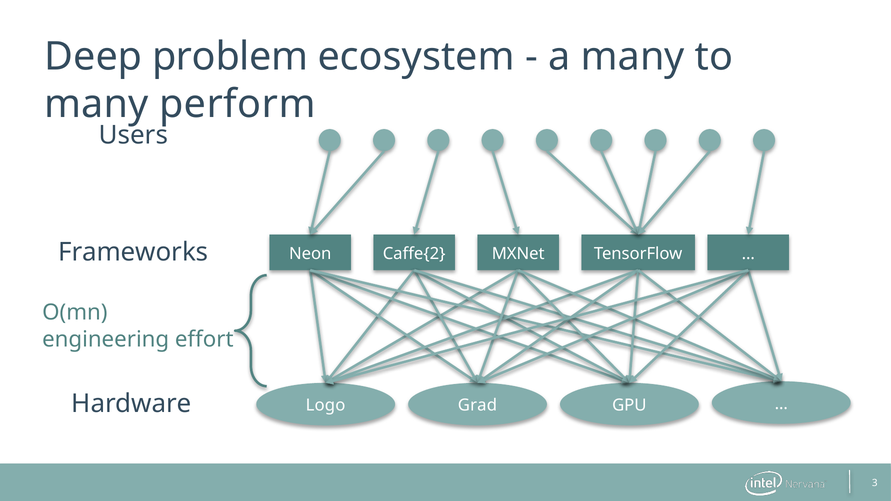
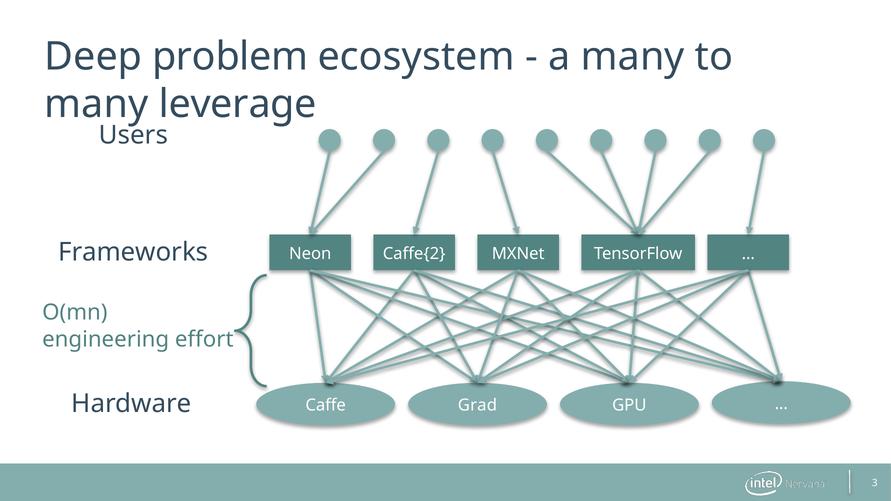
perform: perform -> leverage
Logo: Logo -> Caffe
